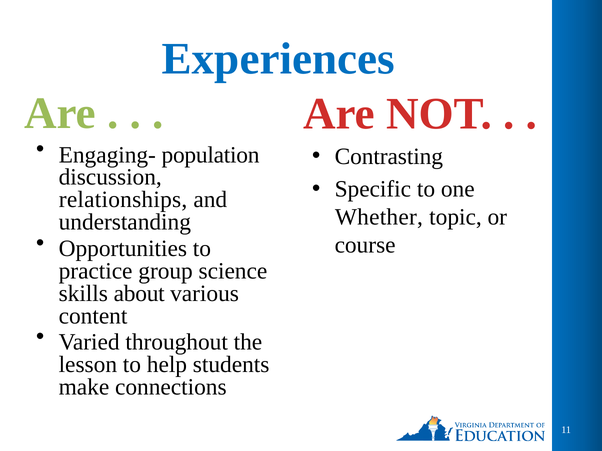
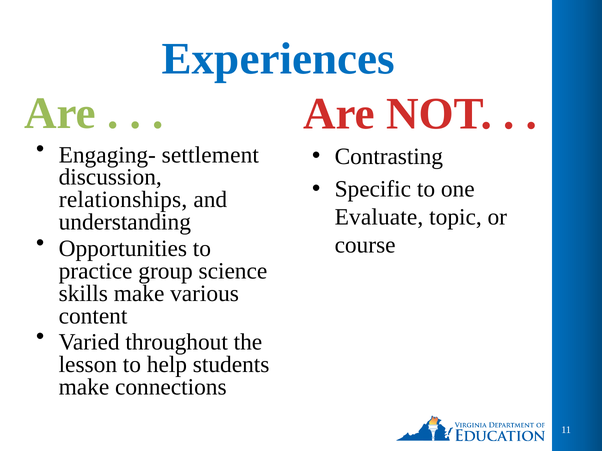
population: population -> settlement
Whether: Whether -> Evaluate
skills about: about -> make
